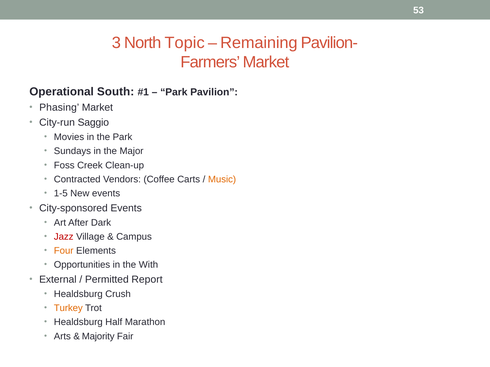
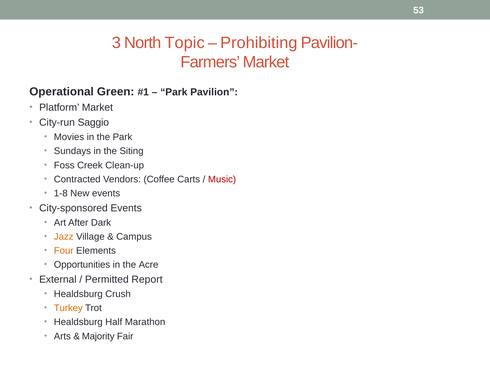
Remaining: Remaining -> Prohibiting
South: South -> Green
Phasing: Phasing -> Platform
Major: Major -> Siting
Music colour: orange -> red
1-5: 1-5 -> 1-8
Jazz colour: red -> orange
With: With -> Acre
